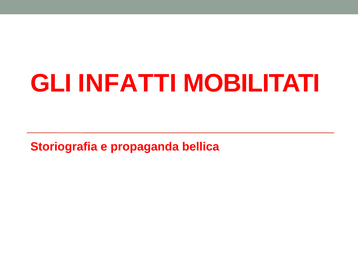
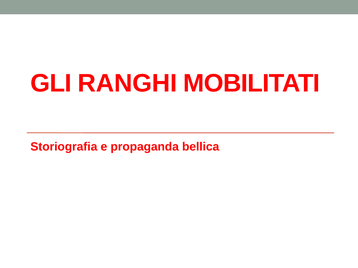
INFATTI: INFATTI -> RANGHI
